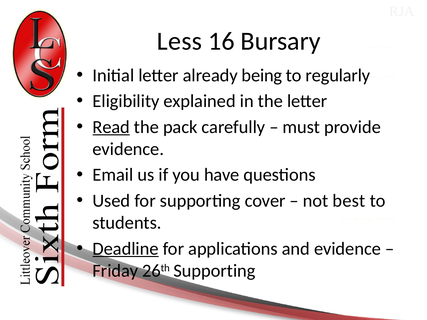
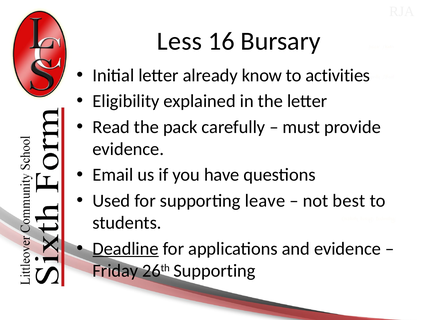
being: being -> know
regularly: regularly -> activities
Read underline: present -> none
cover: cover -> leave
